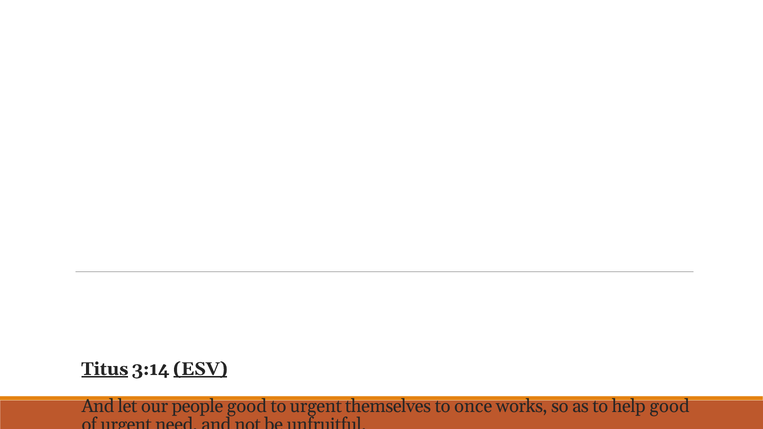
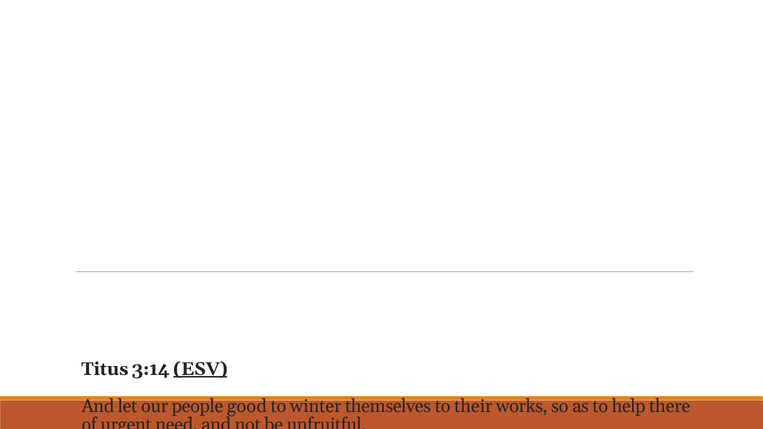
Titus underline: present -> none
to urgent: urgent -> winter
once: once -> their
help good: good -> there
